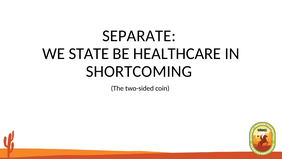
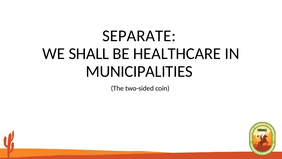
STATE: STATE -> SHALL
SHORTCOMING: SHORTCOMING -> MUNICIPALITIES
